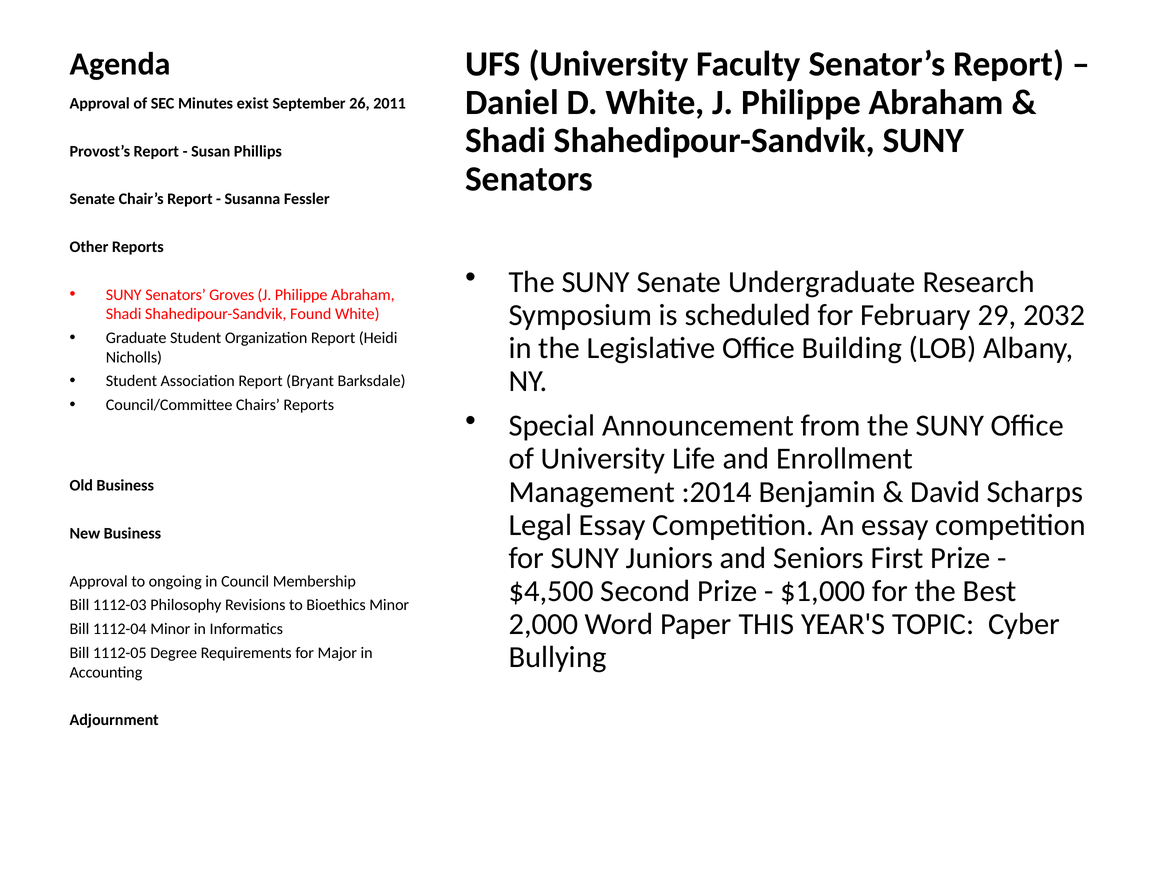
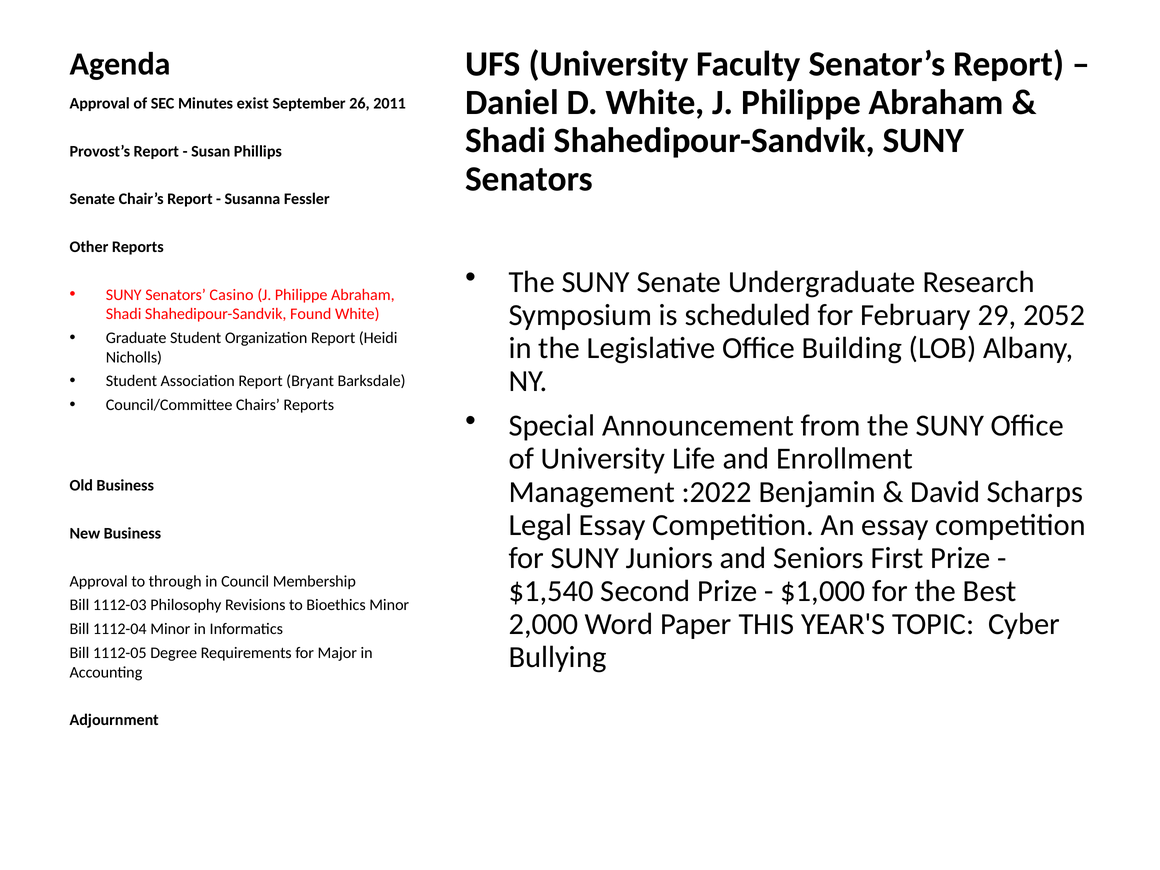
Groves: Groves -> Casino
2032: 2032 -> 2052
:2014: :2014 -> :2022
ongoing: ongoing -> through
$4,500: $4,500 -> $1,540
